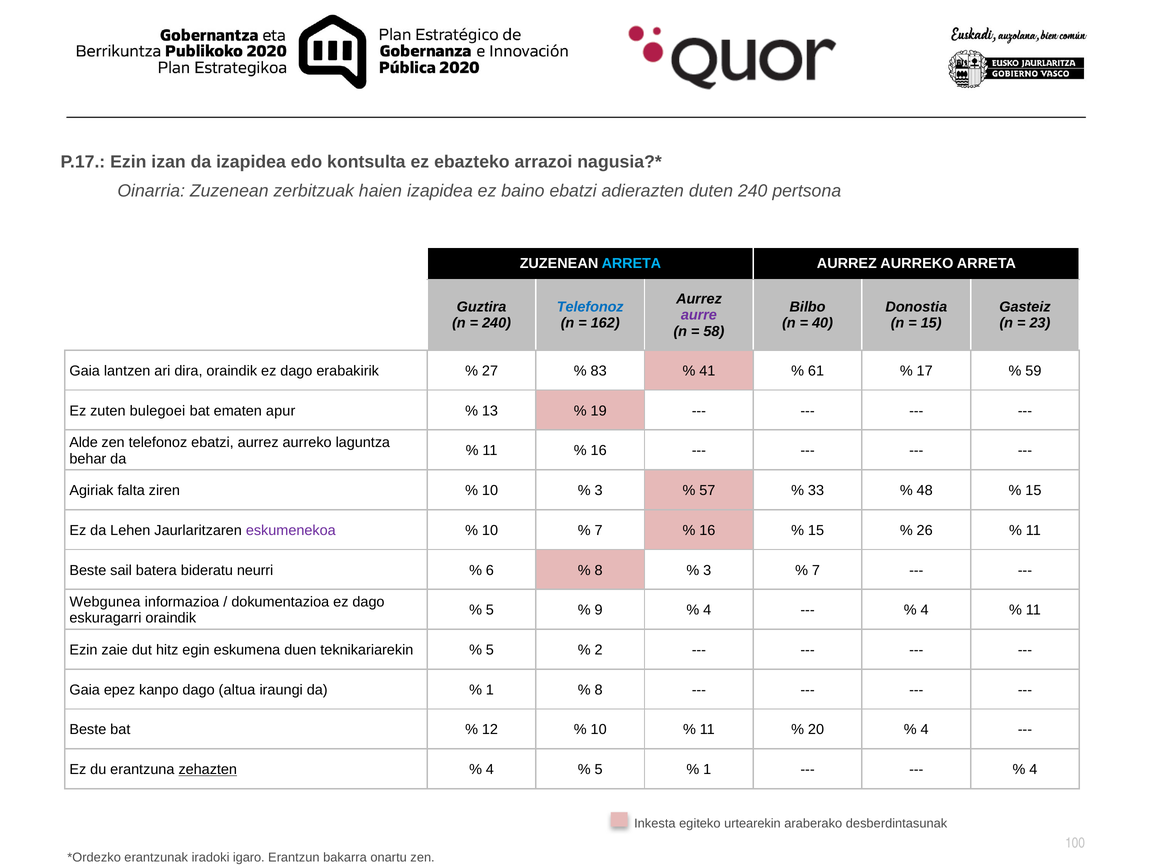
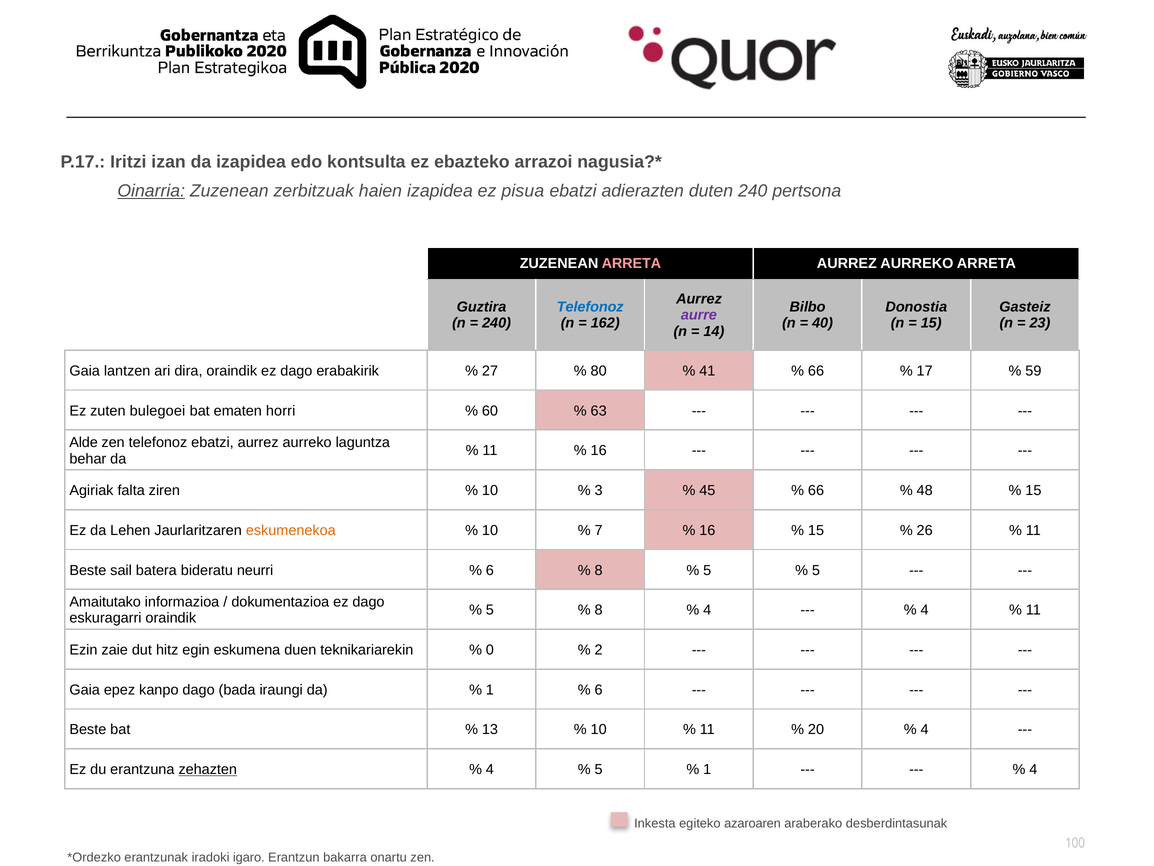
P.17 Ezin: Ezin -> Iritzi
Oinarria underline: none -> present
baino: baino -> pisua
ARRETA at (631, 264) colour: light blue -> pink
58: 58 -> 14
83: 83 -> 80
61 at (816, 371): 61 -> 66
apur: apur -> horri
13: 13 -> 60
19: 19 -> 63
57: 57 -> 45
33 at (816, 490): 33 -> 66
eskumenekoa colour: purple -> orange
3 at (707, 570): 3 -> 5
7 at (816, 570): 7 -> 5
Webgunea: Webgunea -> Amaitutako
9 at (599, 610): 9 -> 8
5 at (490, 650): 5 -> 0
altua: altua -> bada
8 at (599, 689): 8 -> 6
12: 12 -> 13
urtearekin: urtearekin -> azaroaren
